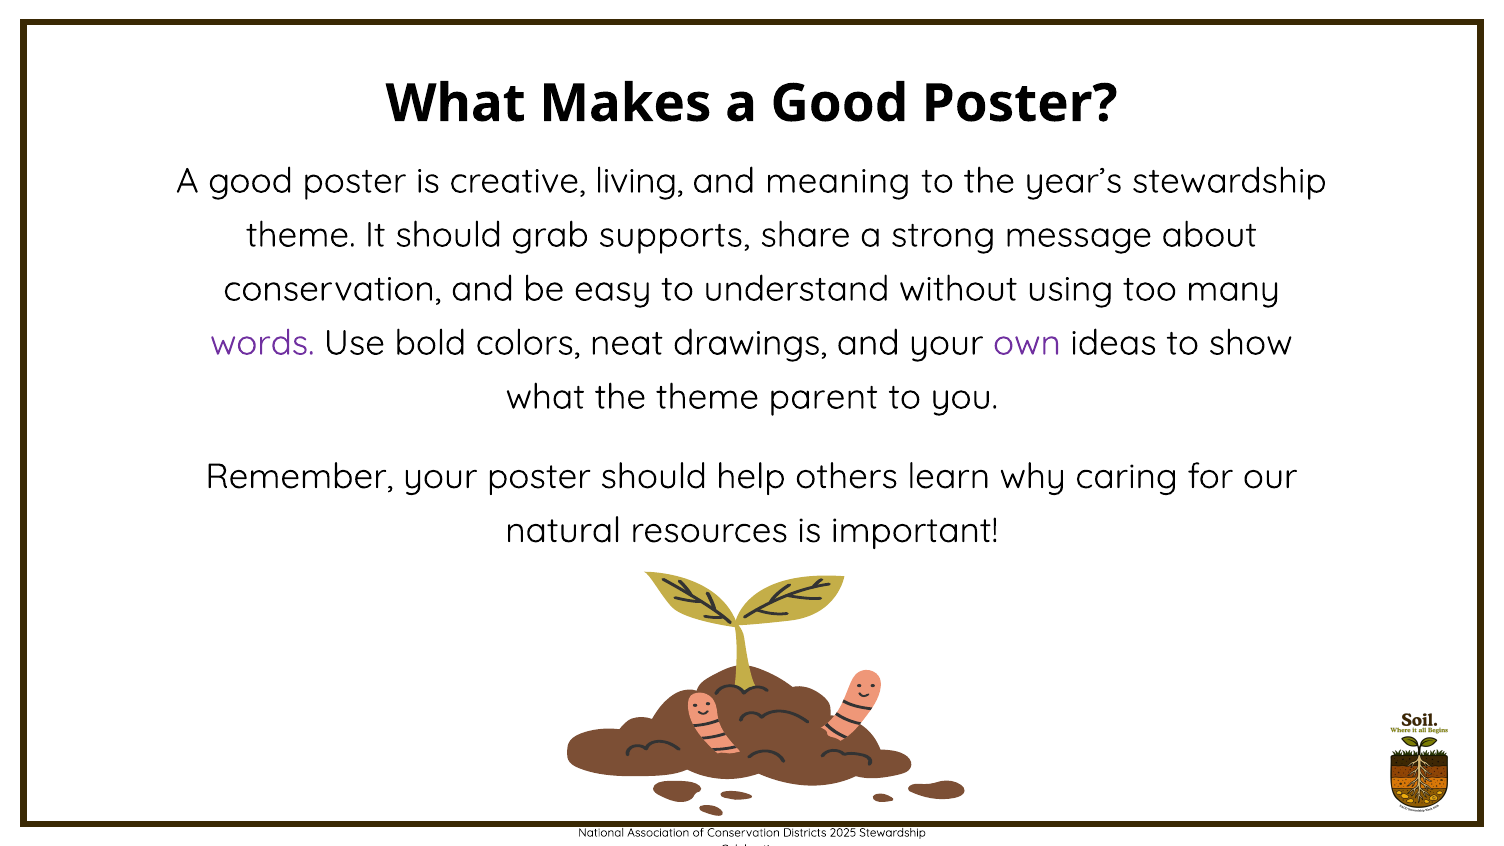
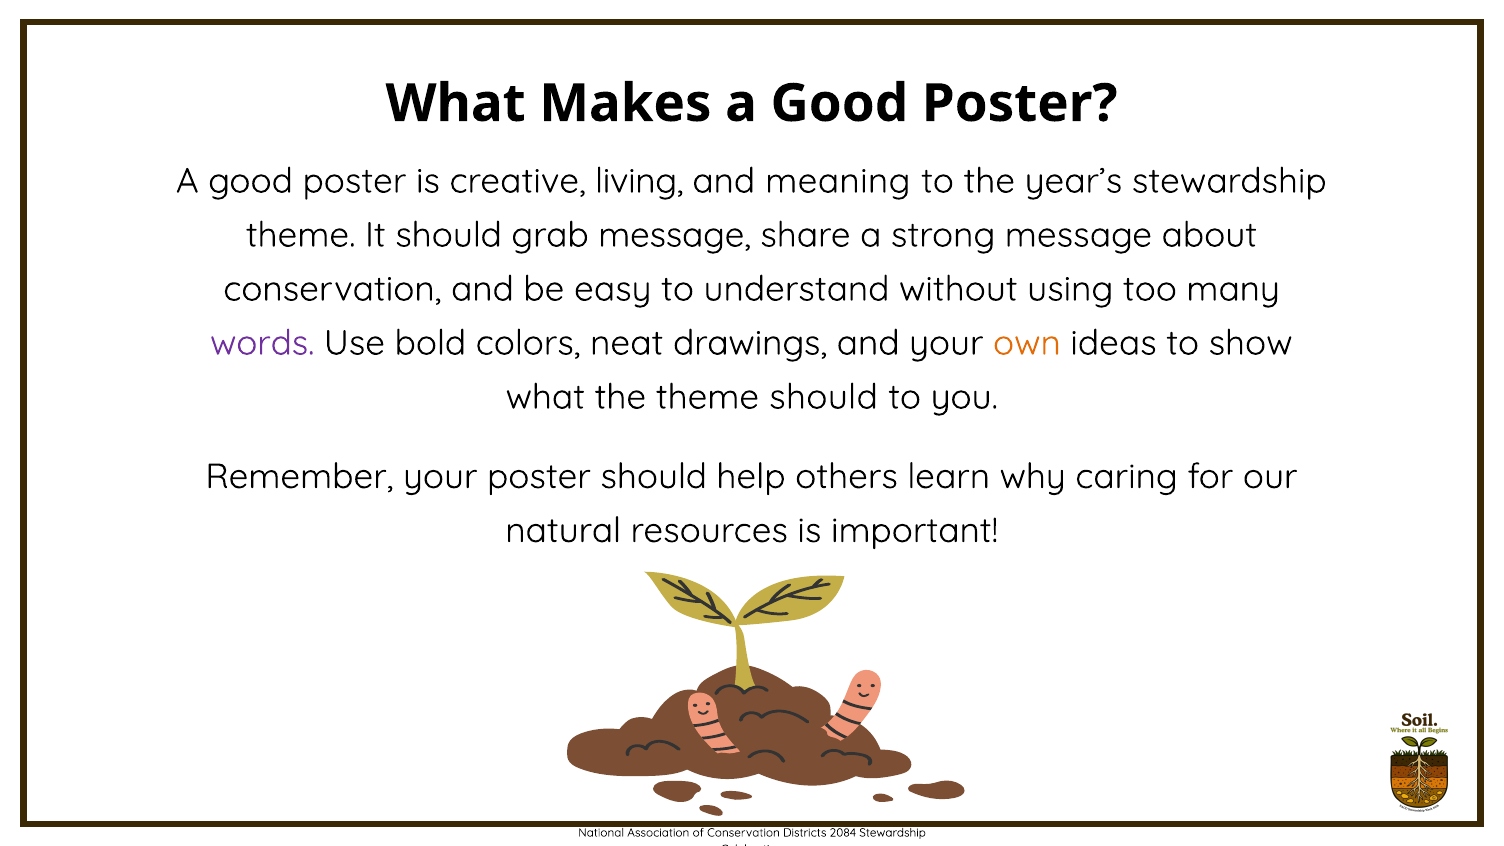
grab supports: supports -> message
own colour: purple -> orange
theme parent: parent -> should
2025: 2025 -> 2084
